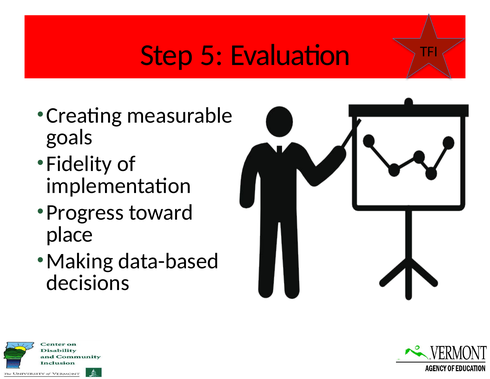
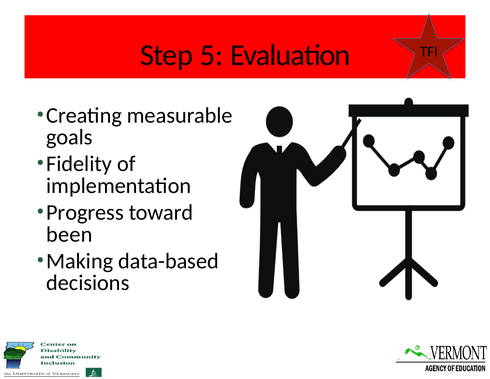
place: place -> been
